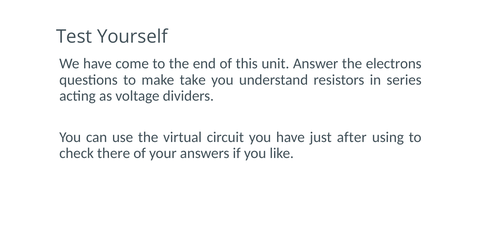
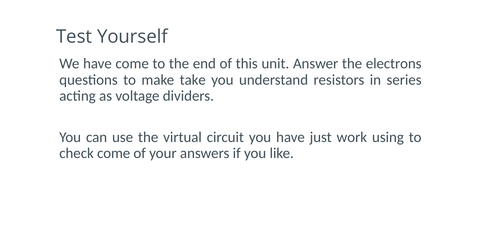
after: after -> work
check there: there -> come
